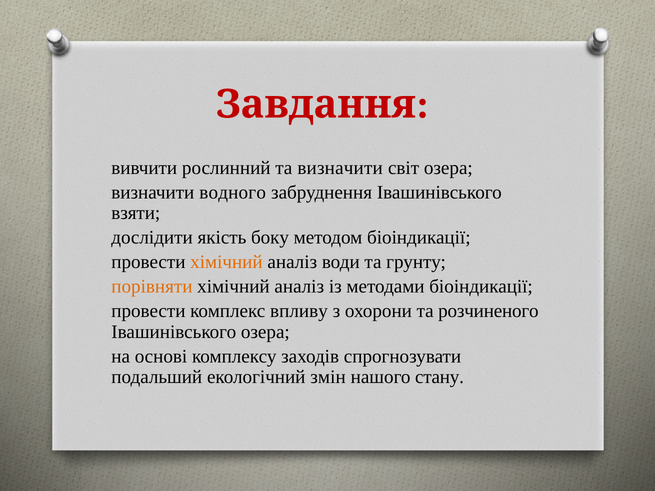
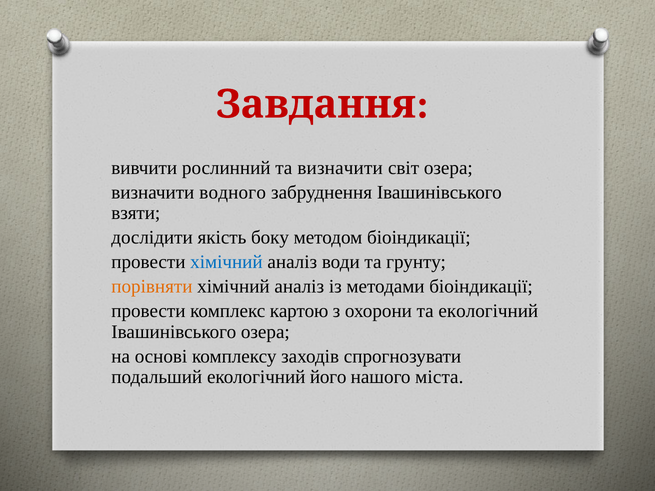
хімічний at (226, 262) colour: orange -> blue
впливу: впливу -> картою
та розчиненого: розчиненого -> екологічний
змін: змін -> його
стану: стану -> міста
